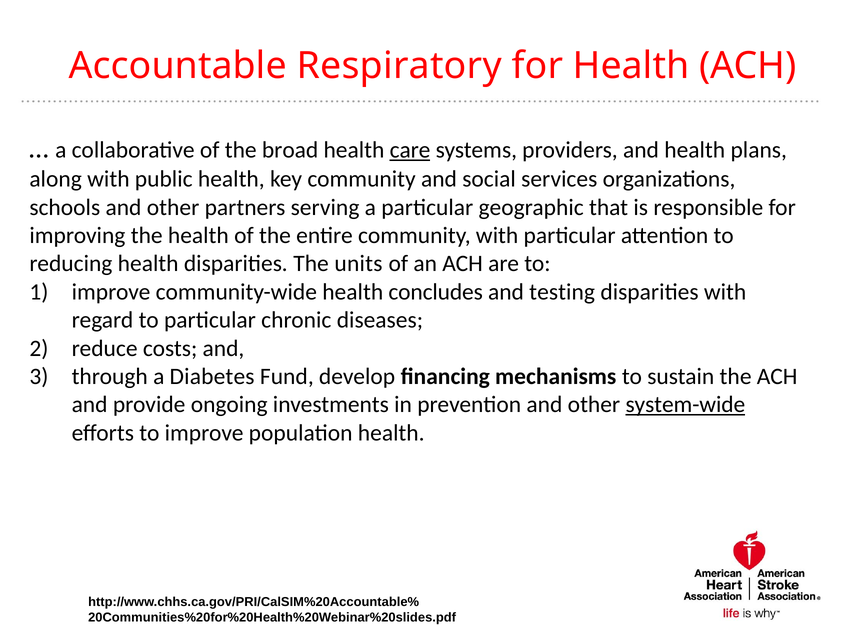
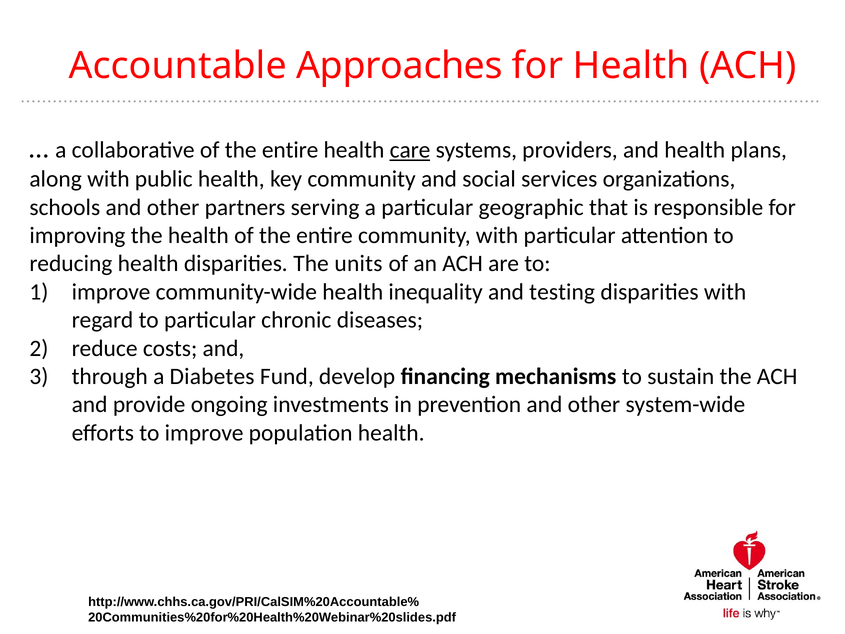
Respiratory: Respiratory -> Approaches
collaborative of the broad: broad -> entire
concludes: concludes -> inequality
system-wide underline: present -> none
